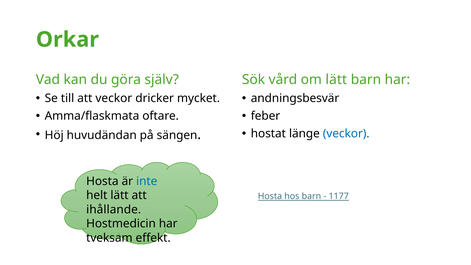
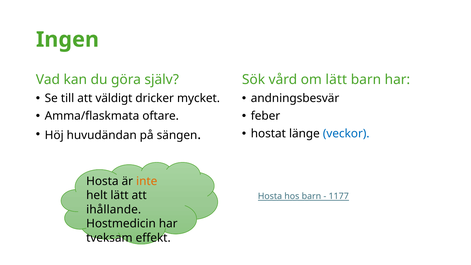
Orkar: Orkar -> Ingen
att veckor: veckor -> väldigt
inte colour: blue -> orange
